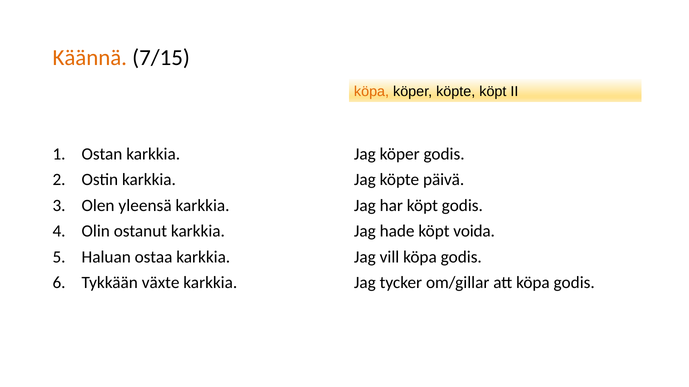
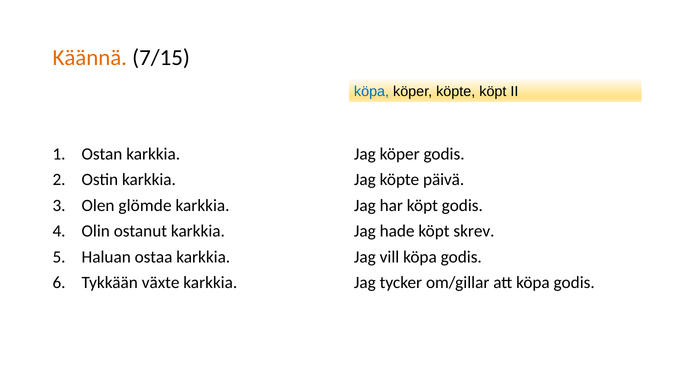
köpa at (372, 92) colour: orange -> blue
yleensä: yleensä -> glömde
voida: voida -> skrev
